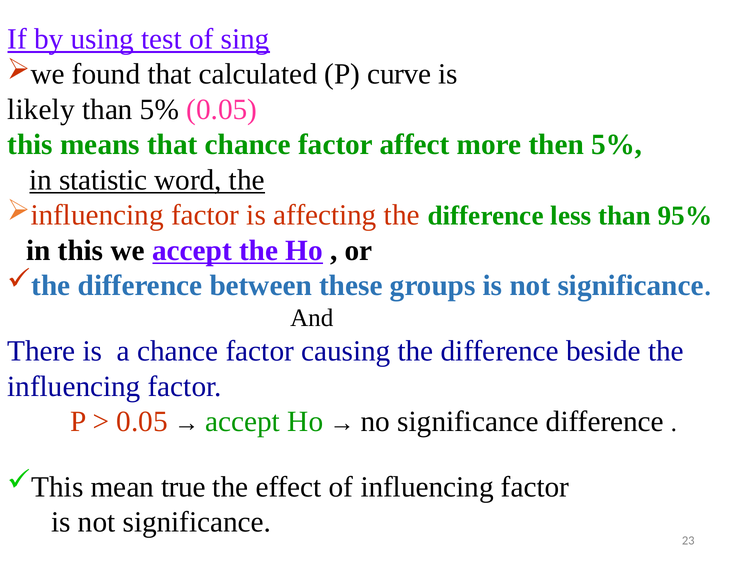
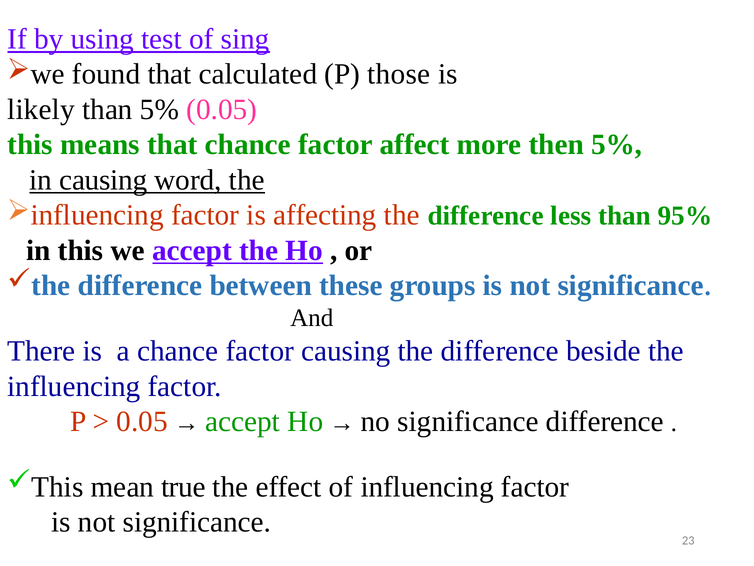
curve: curve -> those
in statistic: statistic -> causing
